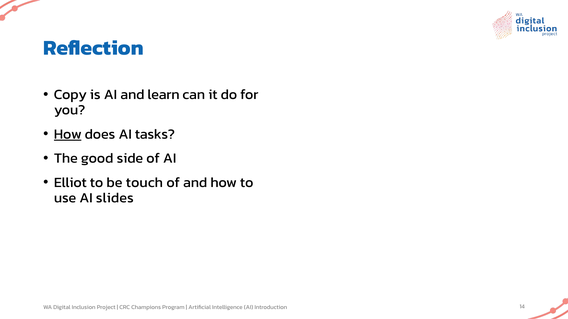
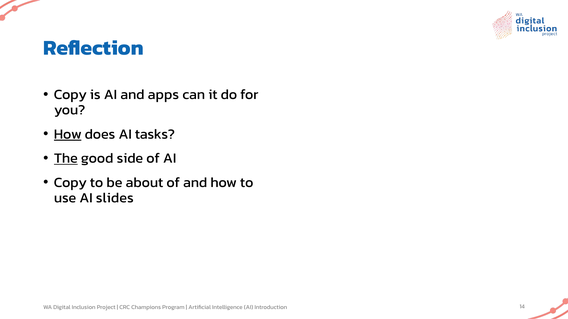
learn: learn -> apps
The underline: none -> present
Elliot at (70, 183): Elliot -> Copy
touch: touch -> about
